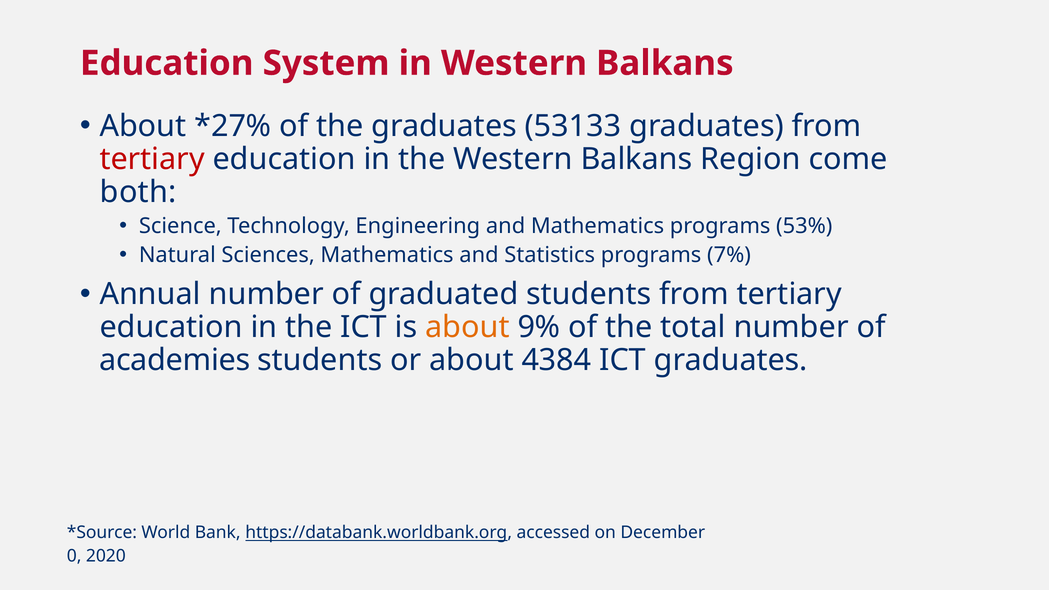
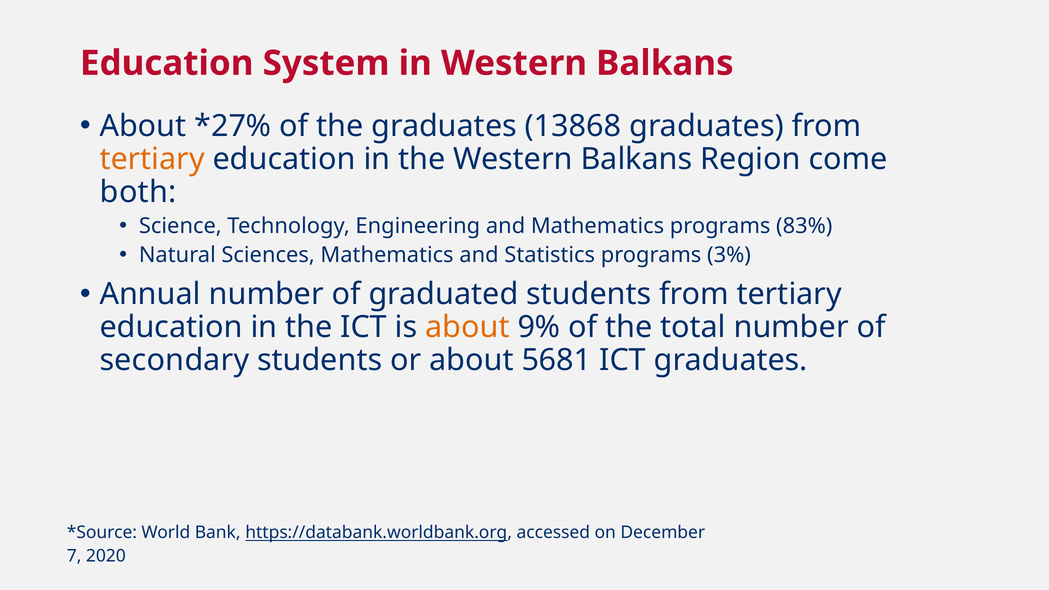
53133: 53133 -> 13868
tertiary at (152, 159) colour: red -> orange
53%: 53% -> 83%
7%: 7% -> 3%
academies: academies -> secondary
4384: 4384 -> 5681
0: 0 -> 7
